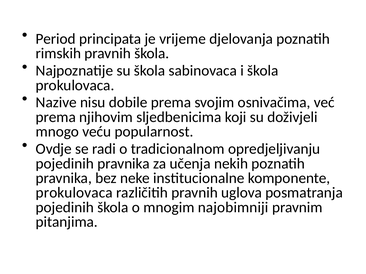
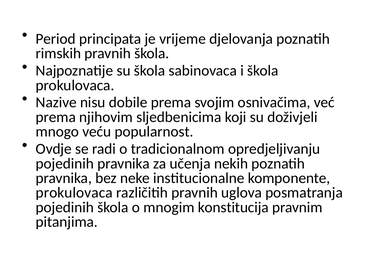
najobimniji: najobimniji -> konstitucija
